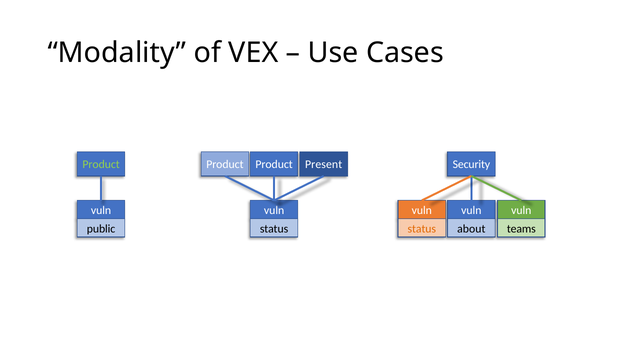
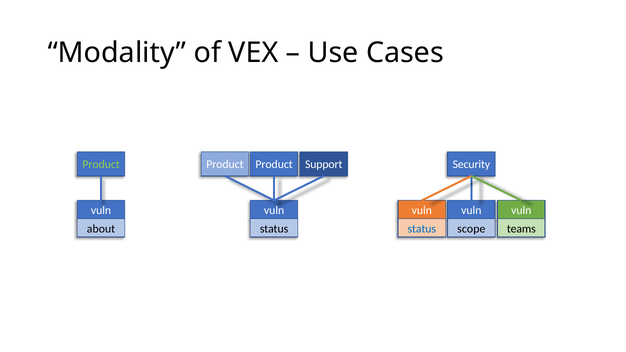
Present: Present -> Support
public: public -> about
status at (422, 229) colour: orange -> blue
about: about -> scope
